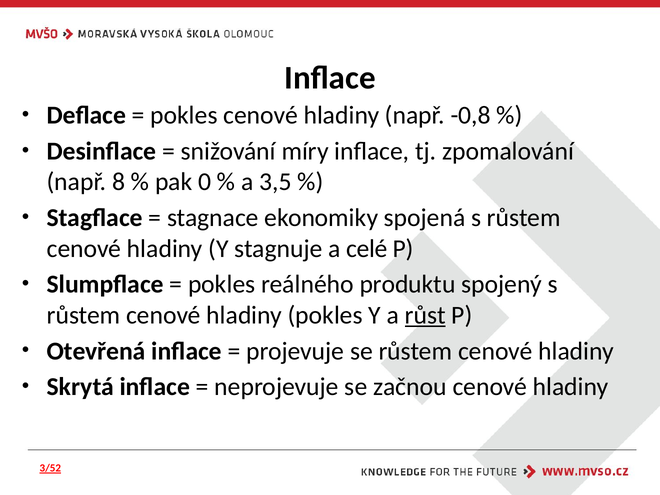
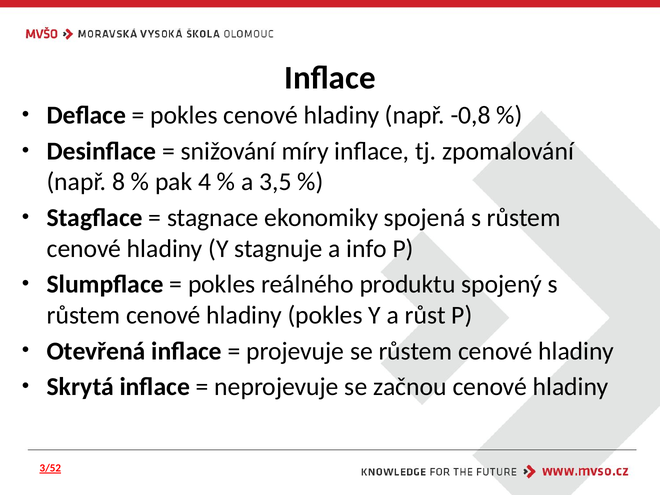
0: 0 -> 4
celé: celé -> info
růst underline: present -> none
